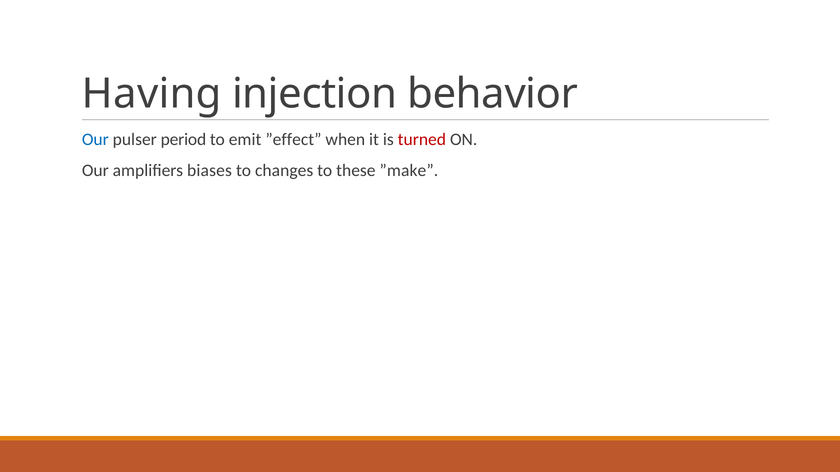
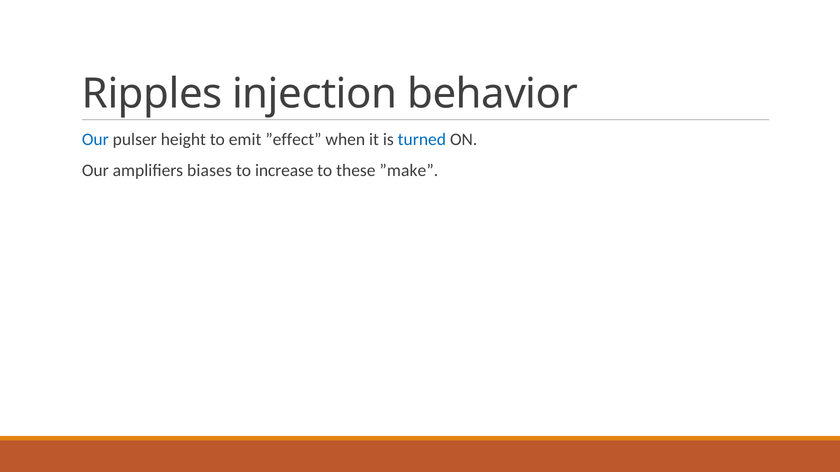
Having: Having -> Ripples
period: period -> height
turned colour: red -> blue
changes: changes -> increase
